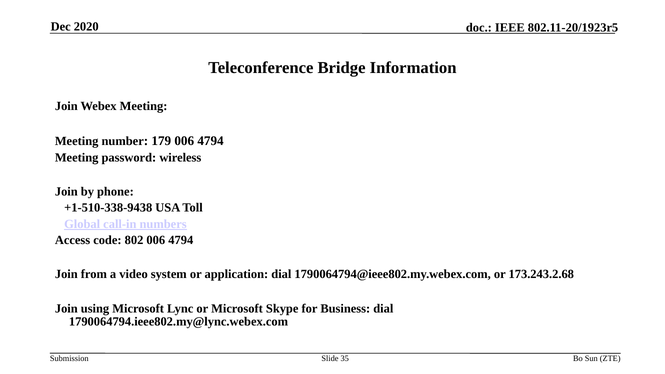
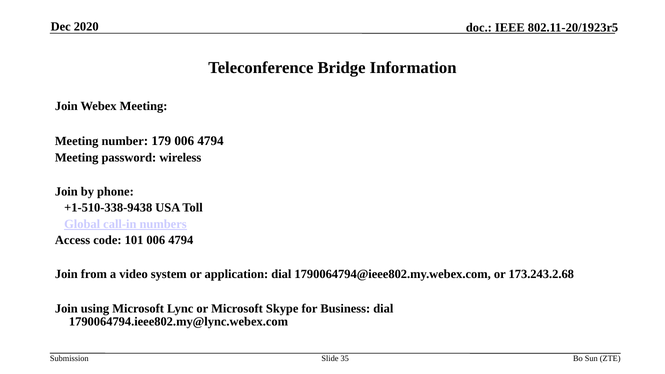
802: 802 -> 101
